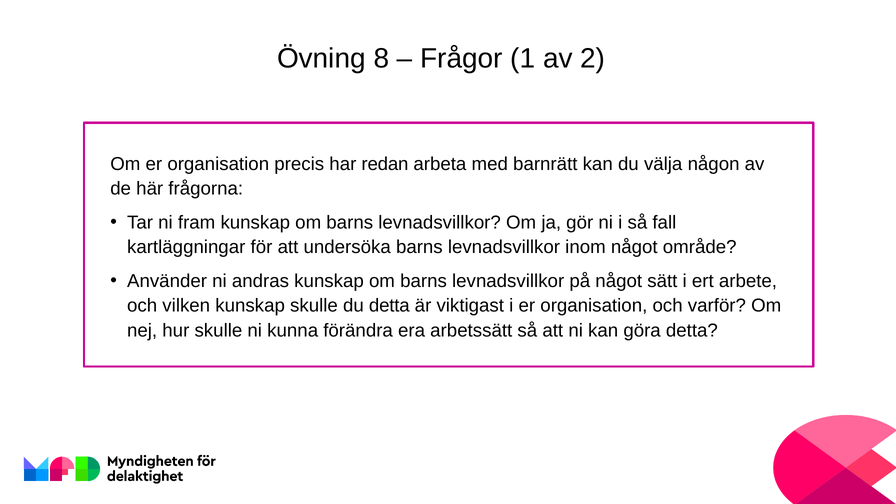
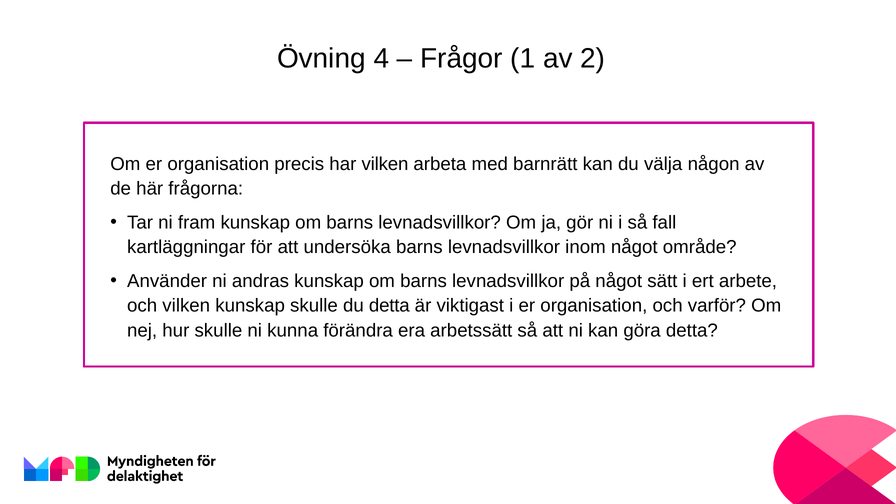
8: 8 -> 4
har redan: redan -> vilken
